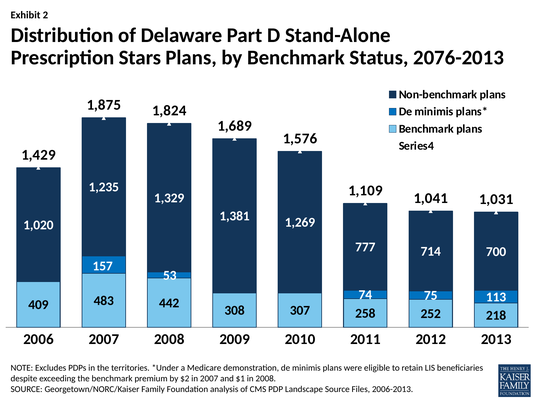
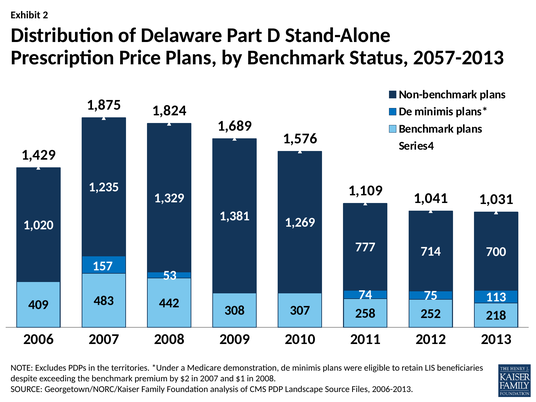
Stars: Stars -> Price
2076-2013: 2076-2013 -> 2057-2013
